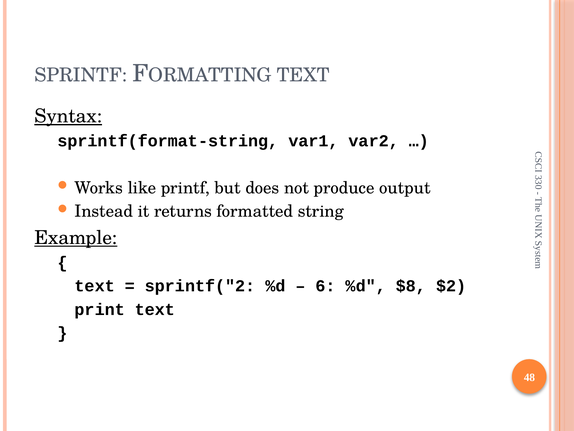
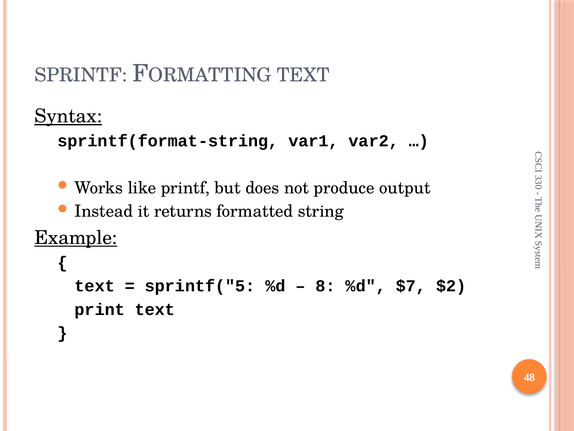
sprintf("2: sprintf("2 -> sprintf("5
6: 6 -> 8
$8: $8 -> $7
